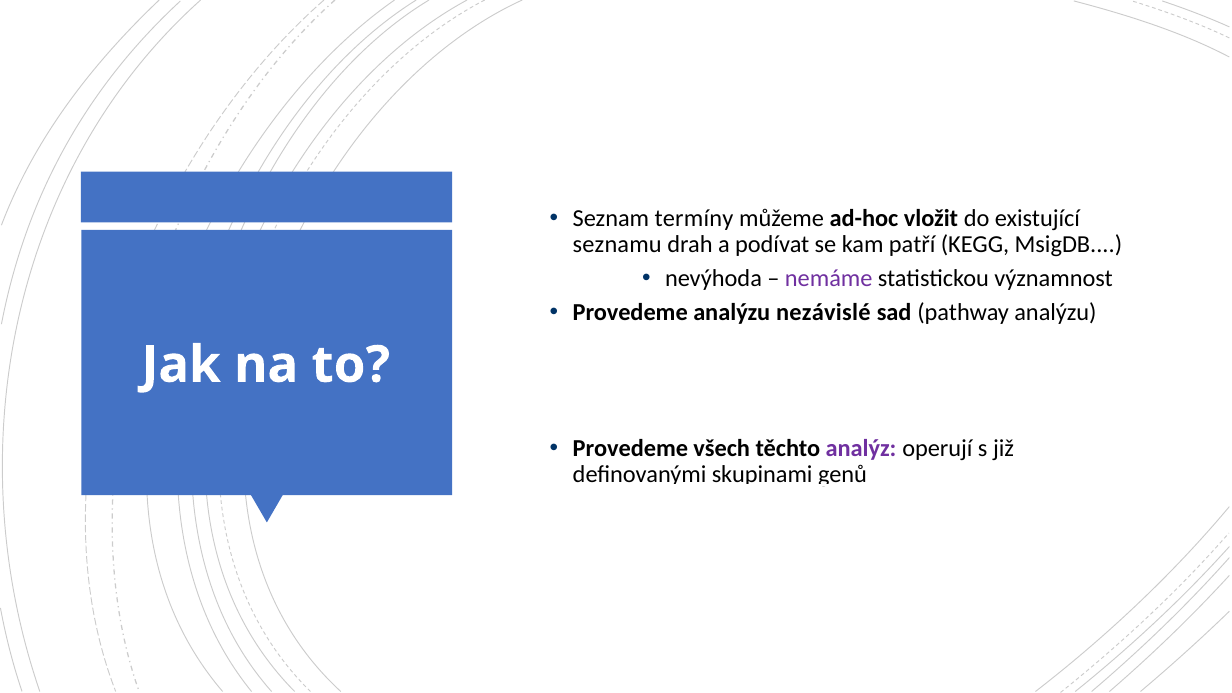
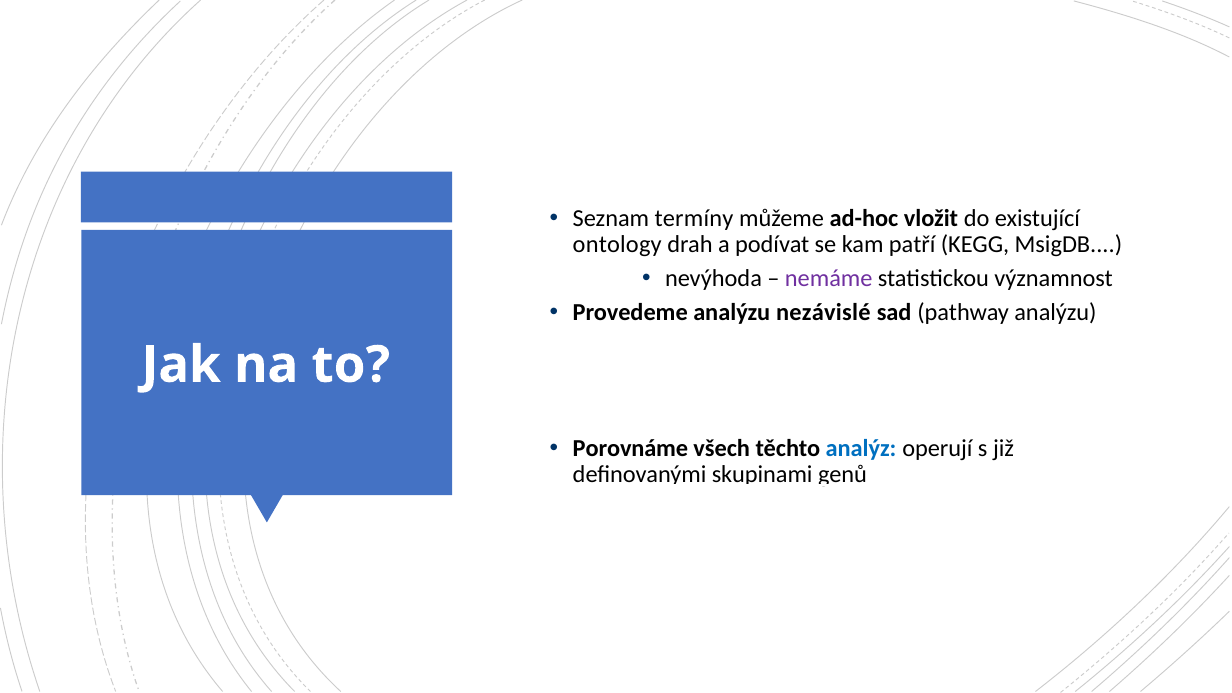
seznamu: seznamu -> ontology
Provedeme at (630, 448): Provedeme -> Porovnáme
analýz colour: purple -> blue
